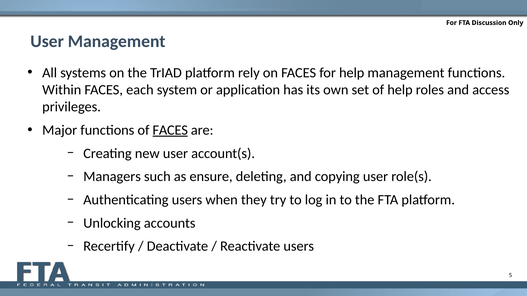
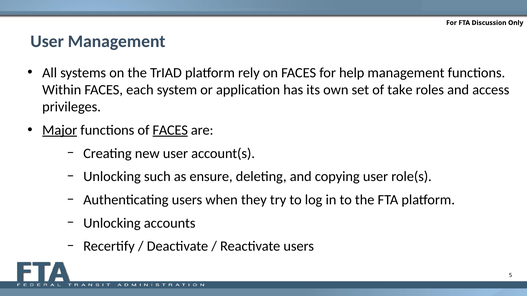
of help: help -> take
Major underline: none -> present
Managers at (112, 177): Managers -> Unlocking
